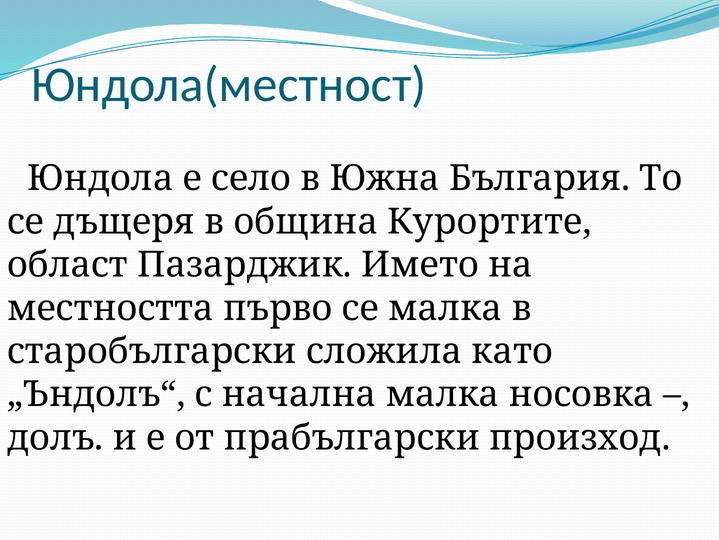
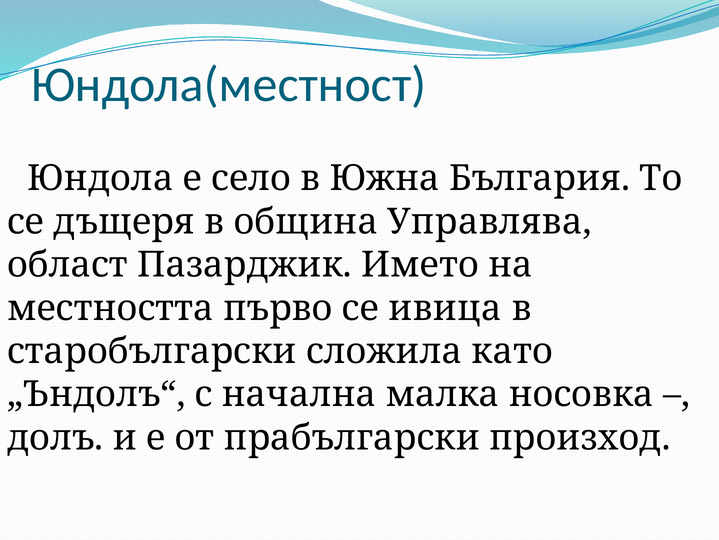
Курортите: Курортите -> Управлява
се малка: малка -> ивица
